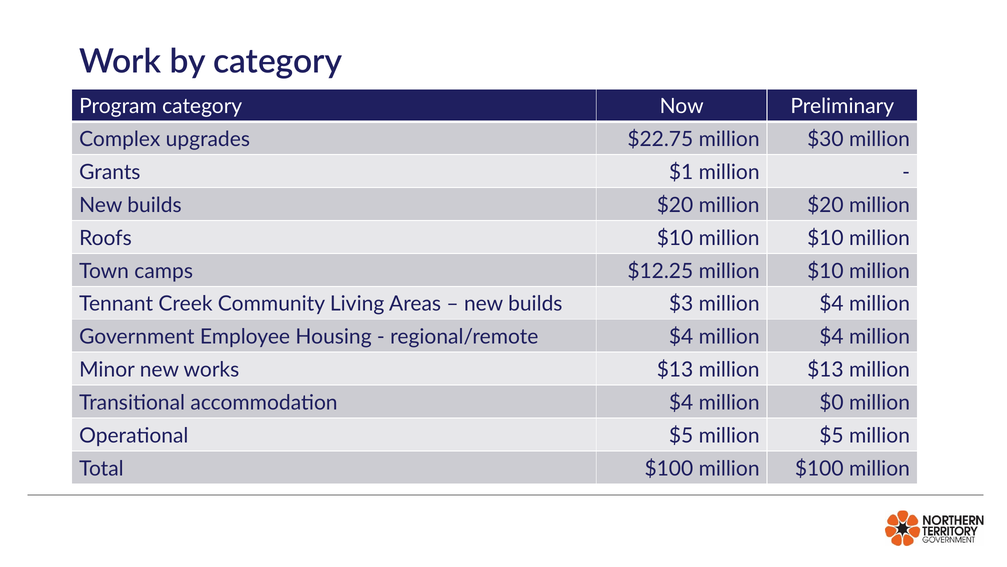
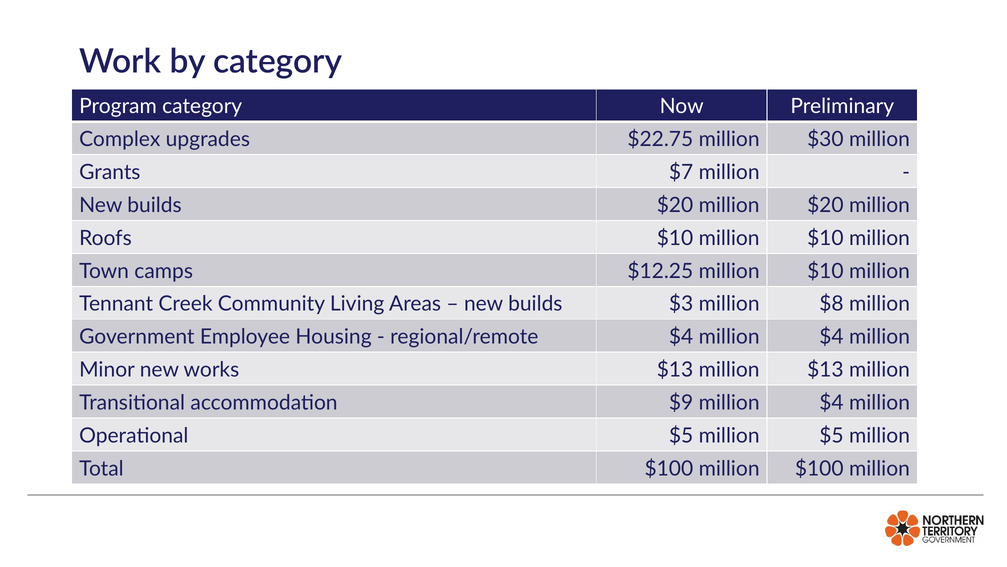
$1: $1 -> $7
$3 million $4: $4 -> $8
accommodation $4: $4 -> $9
$0 at (831, 402): $0 -> $4
